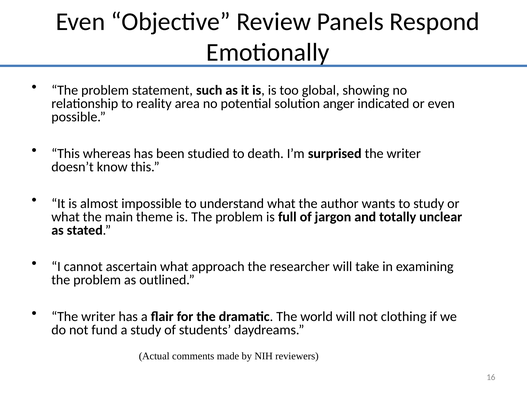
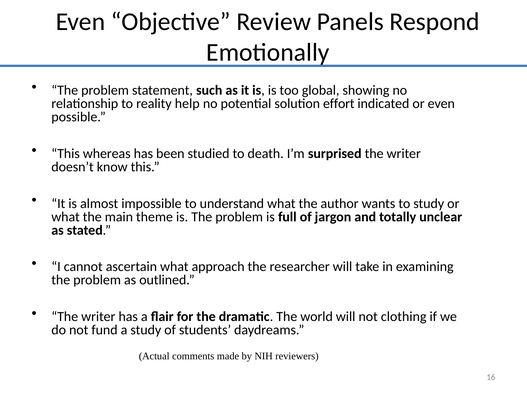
area: area -> help
anger: anger -> effort
